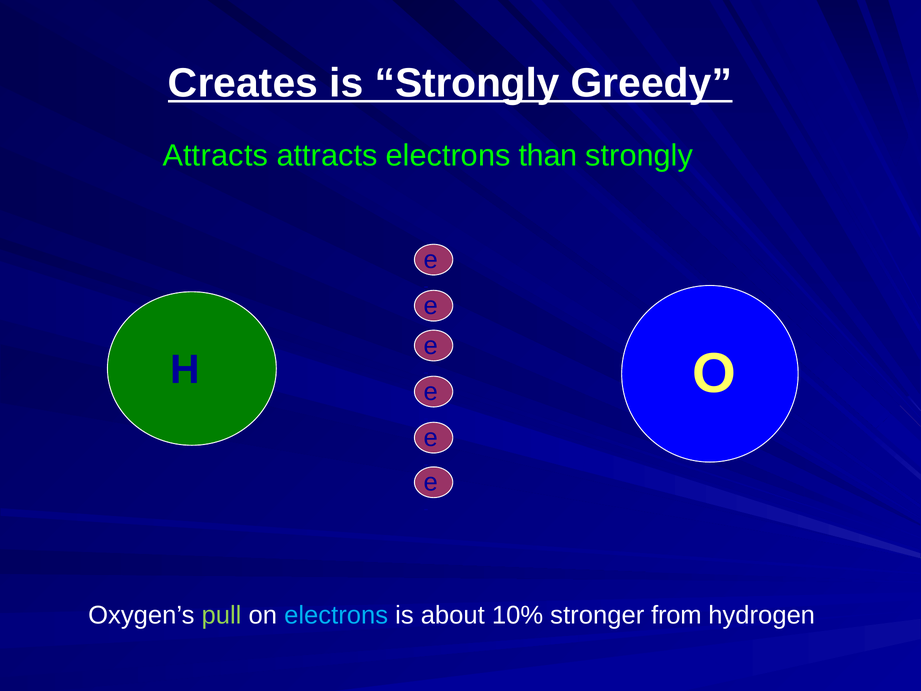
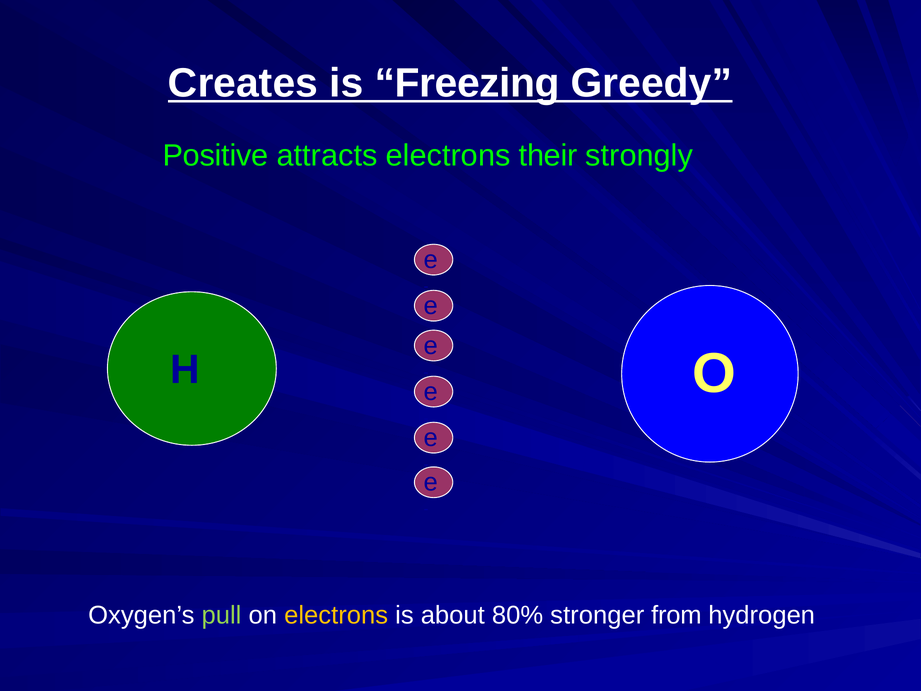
is Strongly: Strongly -> Freezing
Attracts at (215, 156): Attracts -> Positive
than: than -> their
electrons at (336, 615) colour: light blue -> yellow
10%: 10% -> 80%
